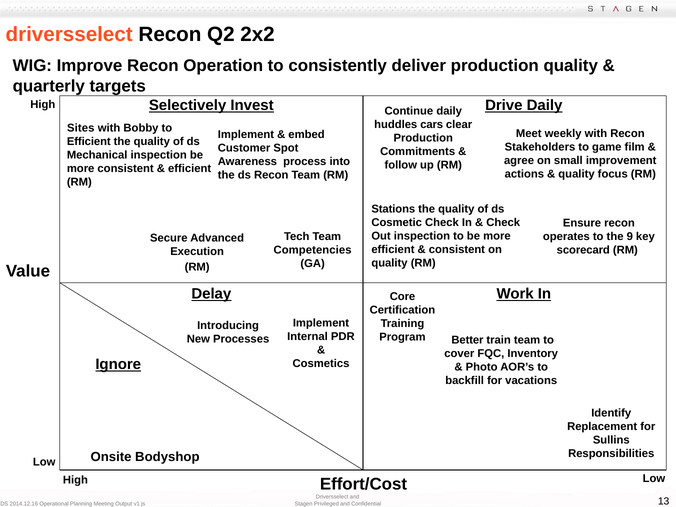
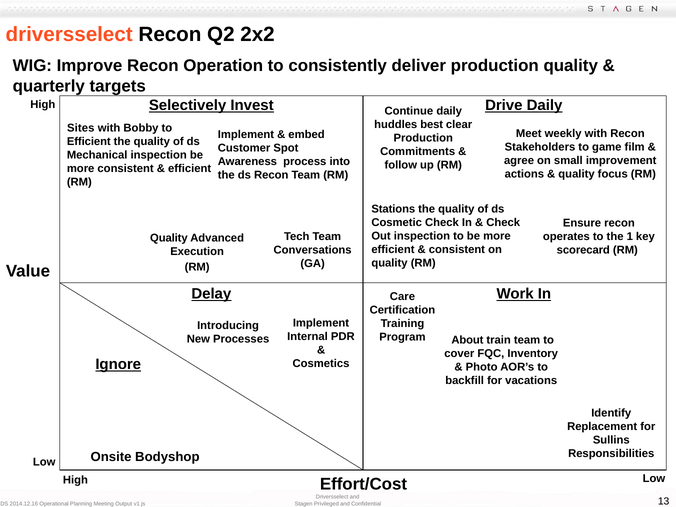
cars: cars -> best
9: 9 -> 1
Secure at (169, 238): Secure -> Quality
Competencies: Competencies -> Conversations
Core: Core -> Care
Better: Better -> About
